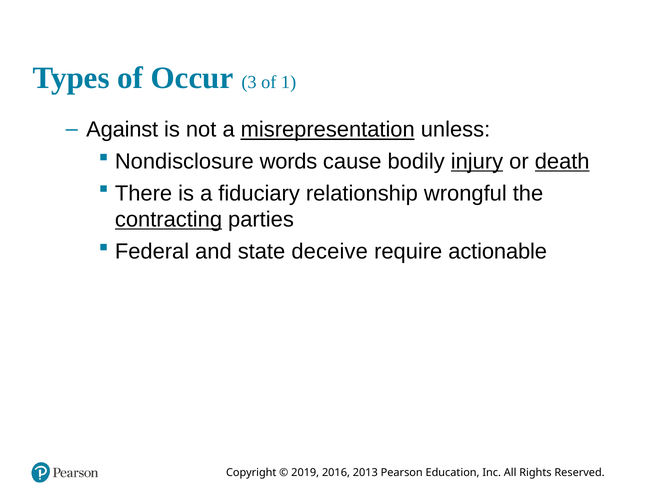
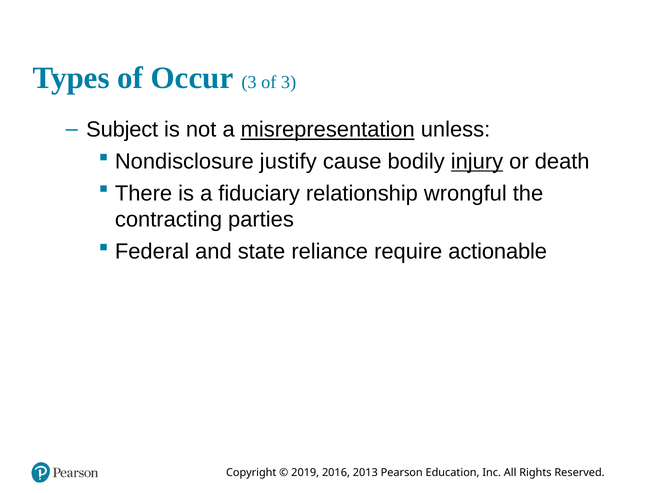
of 1: 1 -> 3
Against: Against -> Subject
words: words -> justify
death underline: present -> none
contracting underline: present -> none
deceive: deceive -> reliance
